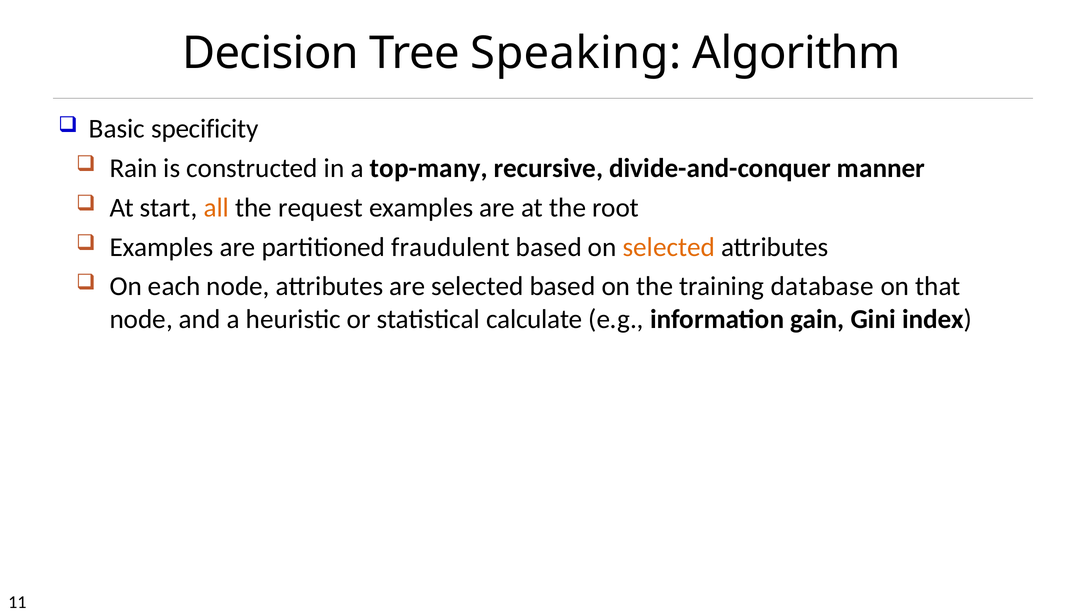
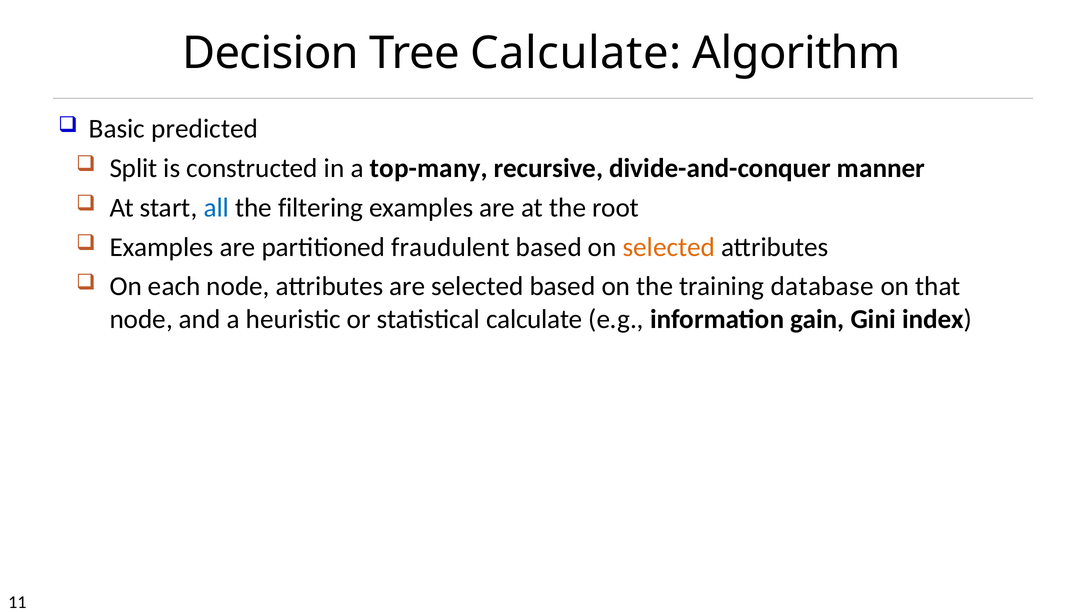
Tree Speaking: Speaking -> Calculate
specificity: specificity -> predicted
Rain: Rain -> Split
all colour: orange -> blue
request: request -> filtering
